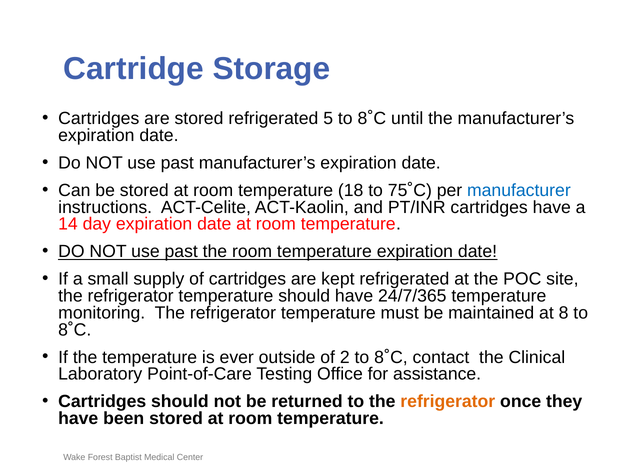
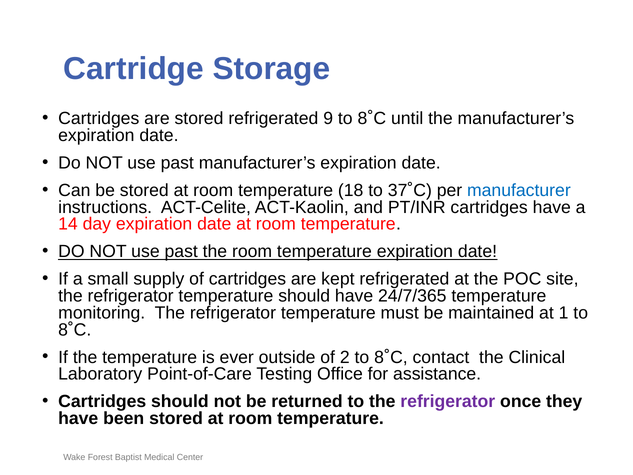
5: 5 -> 9
75˚C: 75˚C -> 37˚C
8: 8 -> 1
refrigerator at (448, 401) colour: orange -> purple
